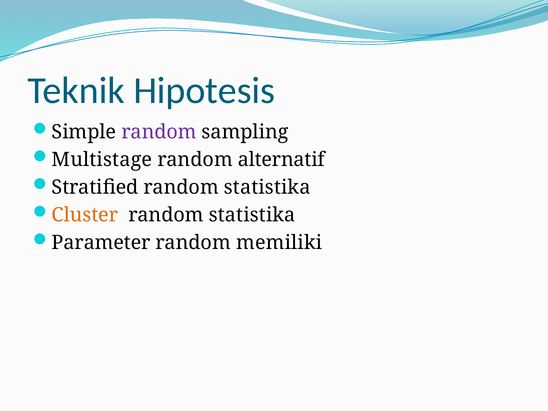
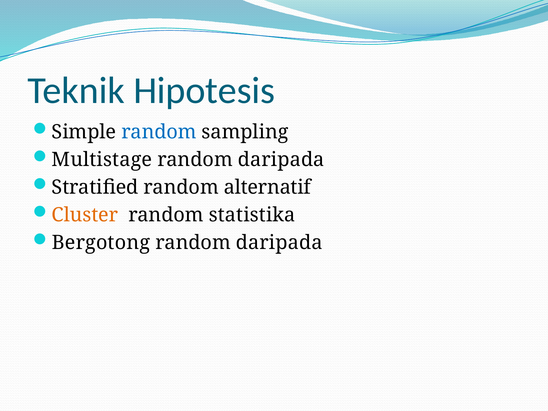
random at (159, 132) colour: purple -> blue
alternatif at (281, 160): alternatif -> daripada
Stratified random statistika: statistika -> alternatif
Parameter: Parameter -> Bergotong
memiliki at (279, 243): memiliki -> daripada
